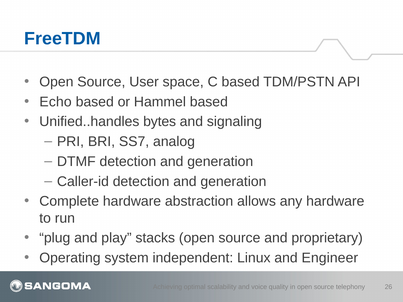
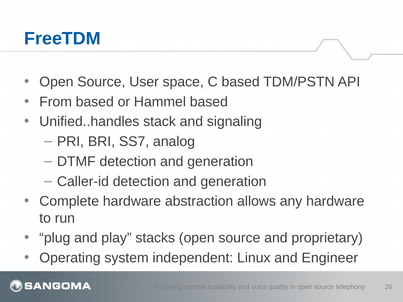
Echo: Echo -> From
bytes: bytes -> stack
